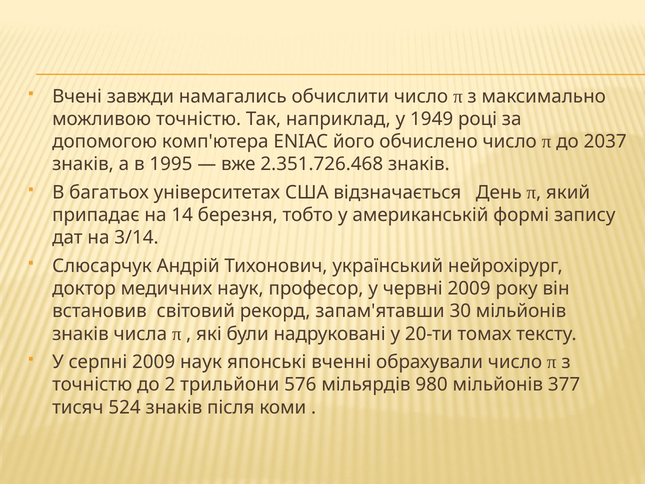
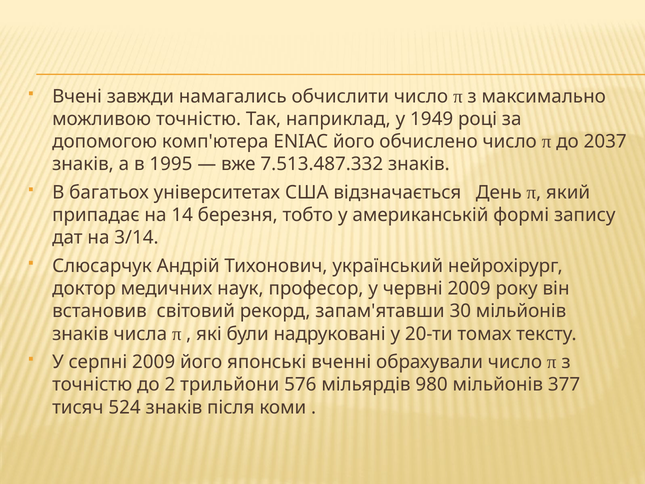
2.351.726.468: 2.351.726.468 -> 7.513.487.332
2009 наук: наук -> його
